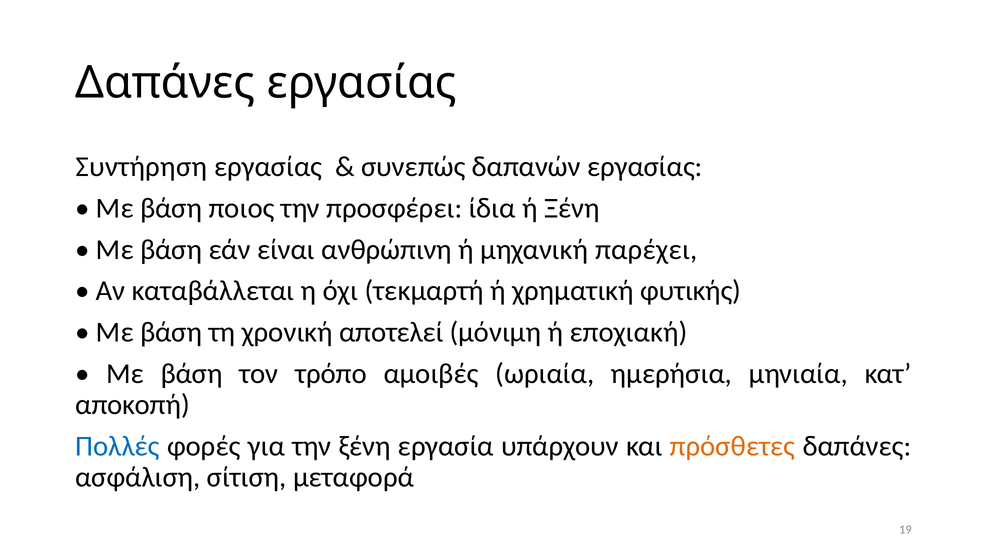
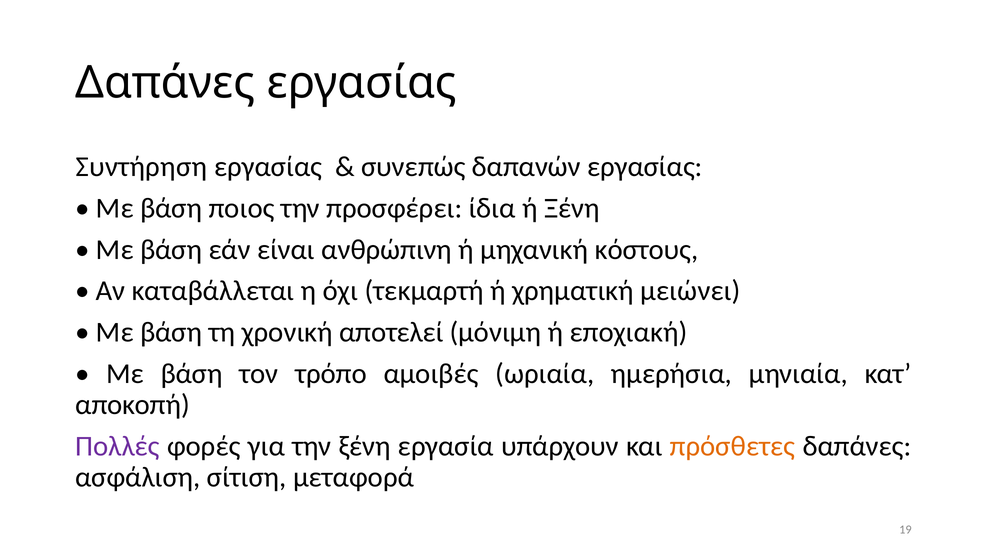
παρέχει: παρέχει -> κόστους
φυτικής: φυτικής -> μειώνει
Πολλές colour: blue -> purple
